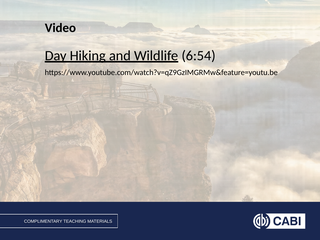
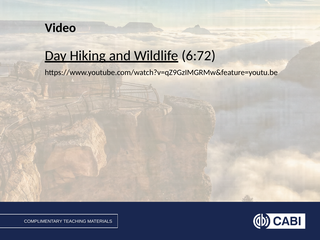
6:54: 6:54 -> 6:72
